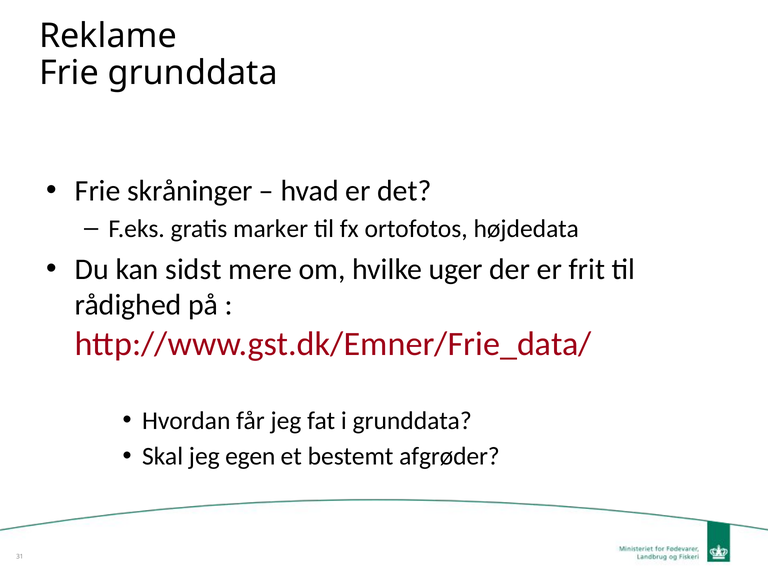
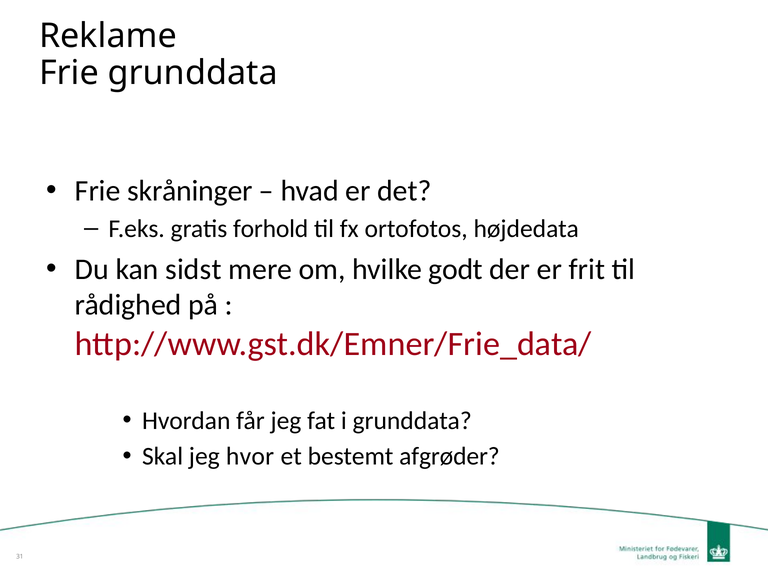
marker: marker -> forhold
uger: uger -> godt
egen: egen -> hvor
